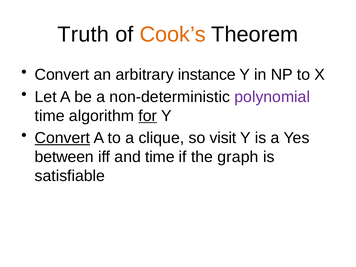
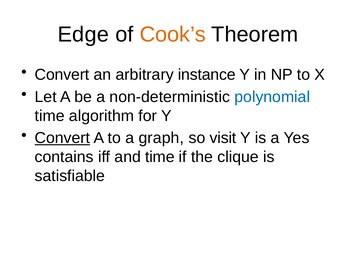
Truth: Truth -> Edge
polynomial colour: purple -> blue
for underline: present -> none
clique: clique -> graph
between: between -> contains
graph: graph -> clique
